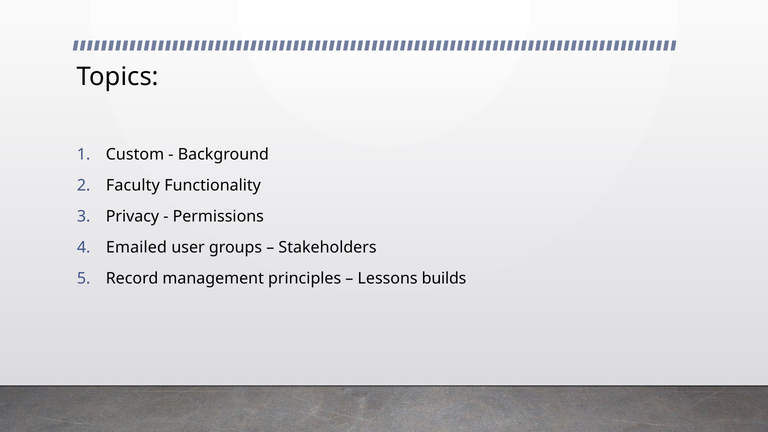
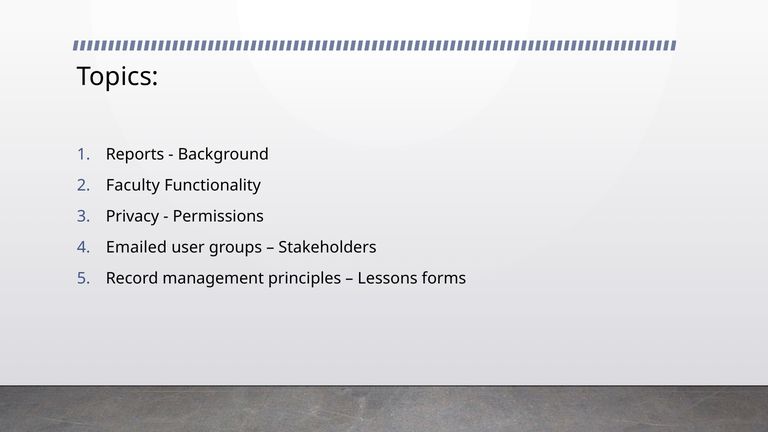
Custom: Custom -> Reports
builds: builds -> forms
